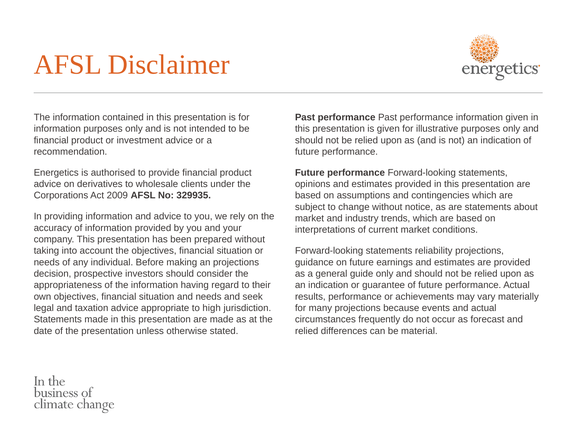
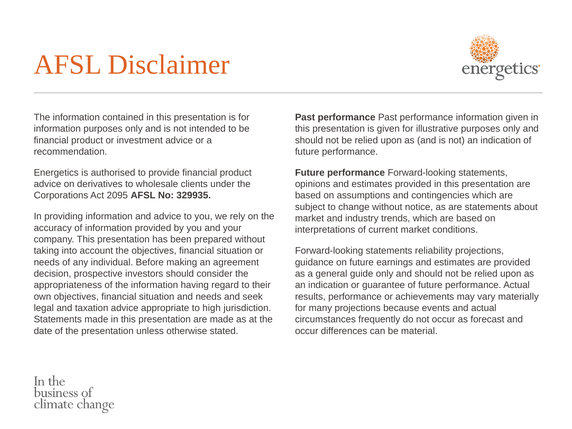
2009: 2009 -> 2095
an projections: projections -> agreement
relied at (307, 331): relied -> occur
